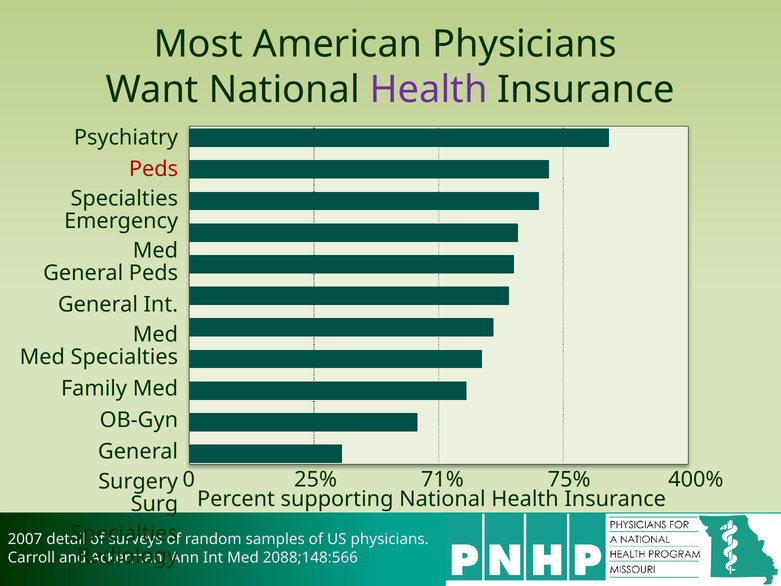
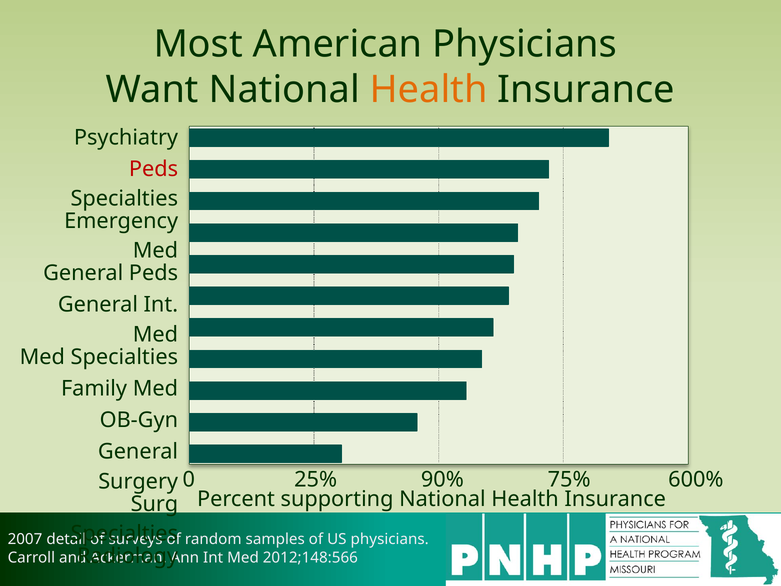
Health at (429, 90) colour: purple -> orange
71%: 71% -> 90%
400%: 400% -> 600%
2088;148:566: 2088;148:566 -> 2012;148:566
